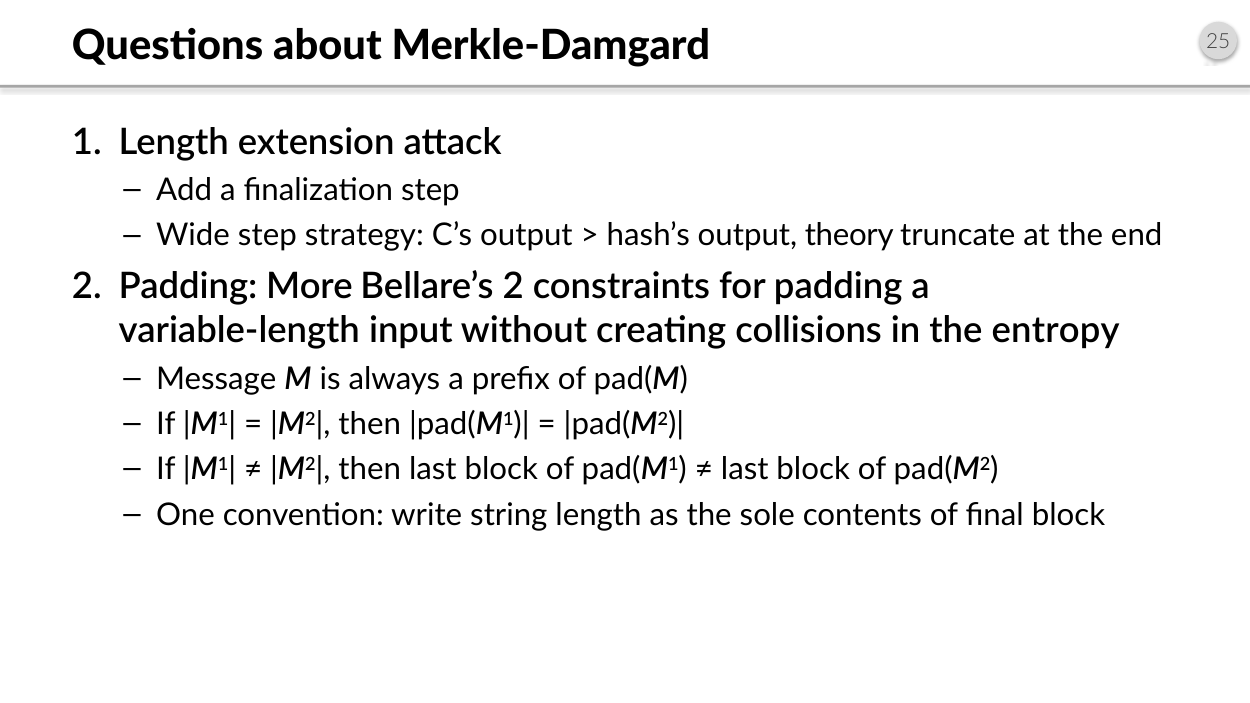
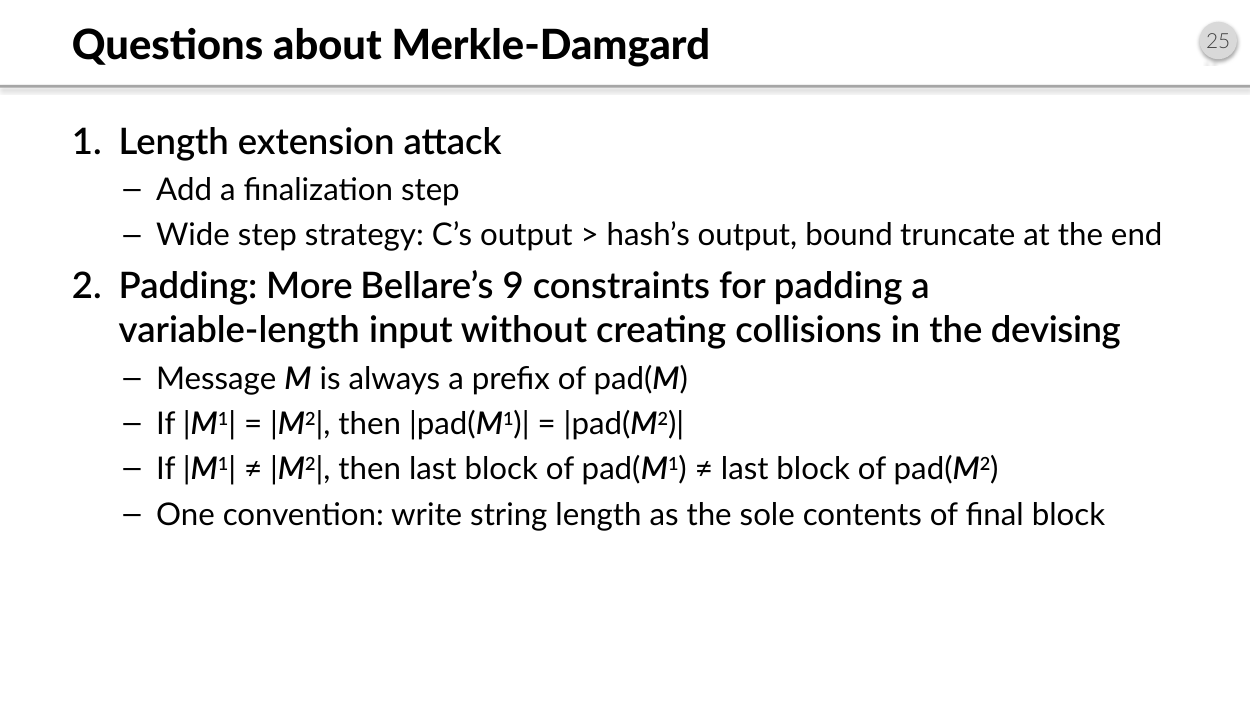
theory: theory -> bound
Bellare’s 2: 2 -> 9
entropy: entropy -> devising
